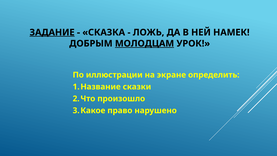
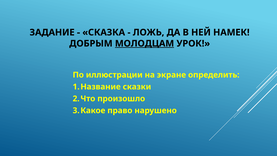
ЗАДАНИЕ underline: present -> none
